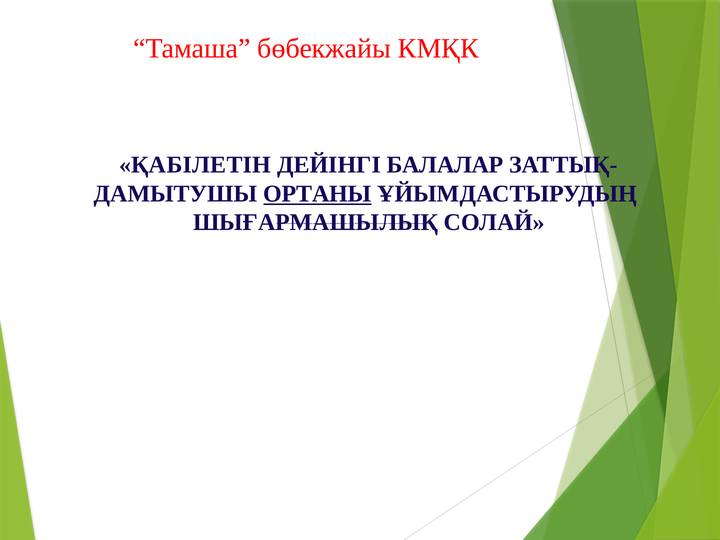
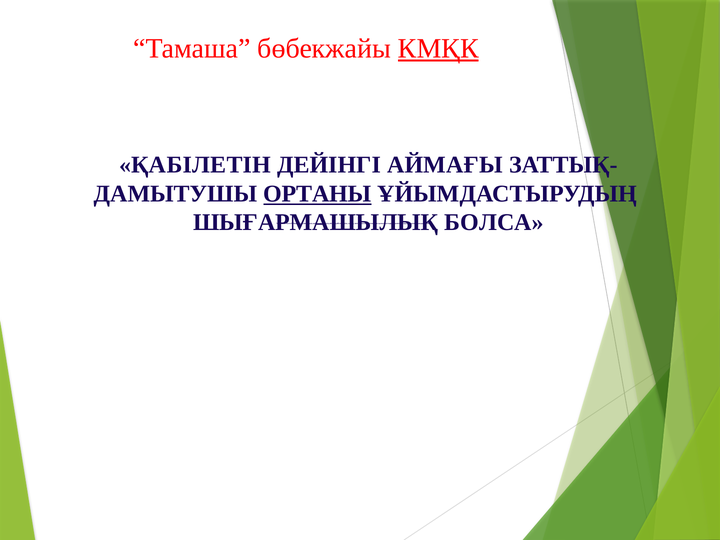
КМҚК underline: none -> present
БАЛАЛАР: БАЛАЛАР -> АЙМАҒЫ
СОЛАЙ: СОЛАЙ -> БОЛСА
